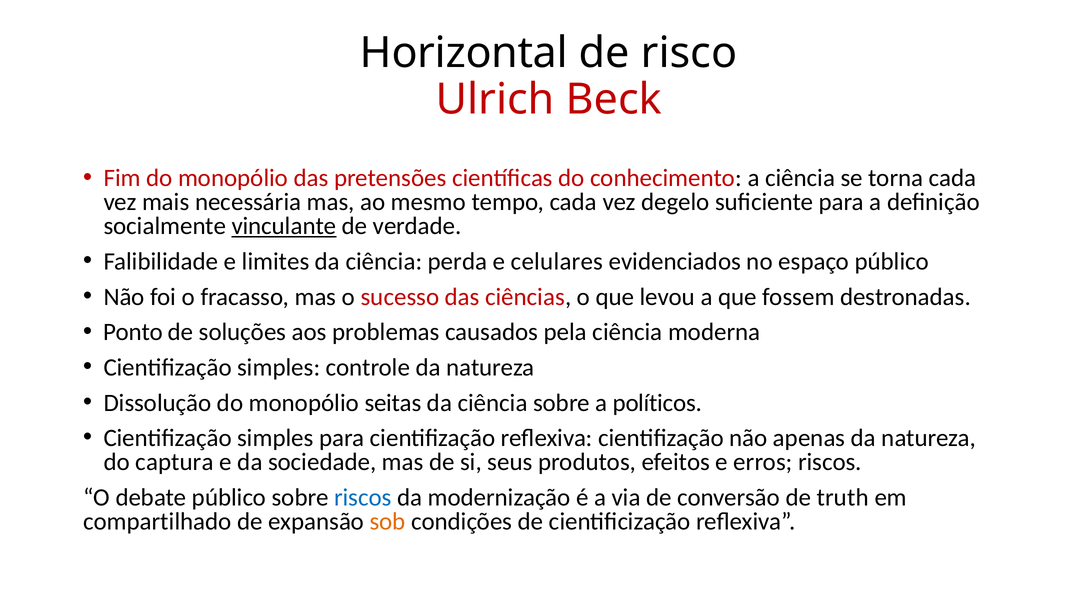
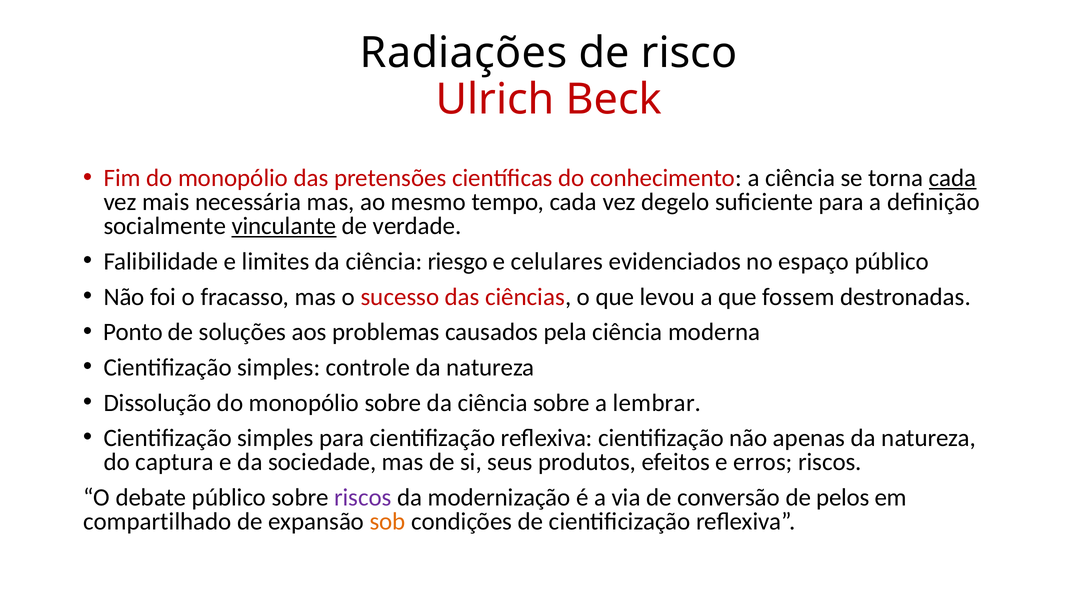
Horizontal: Horizontal -> Radiações
cada at (953, 178) underline: none -> present
perda: perda -> riesgo
monopólio seitas: seitas -> sobre
políticos: políticos -> lembrar
riscos at (363, 498) colour: blue -> purple
truth: truth -> pelos
